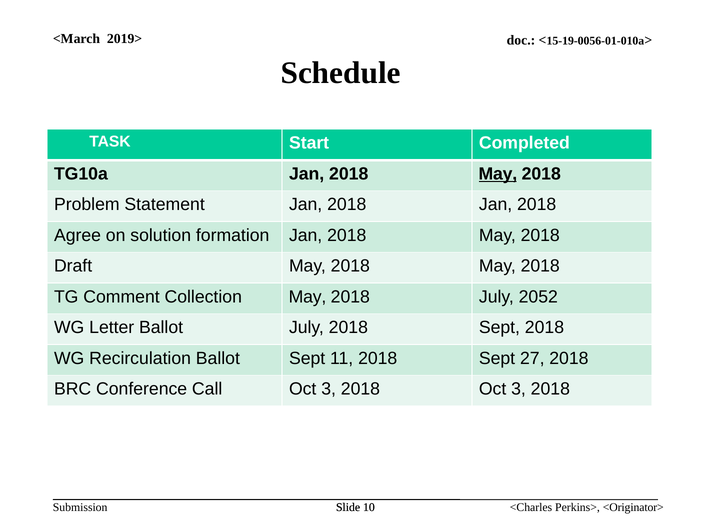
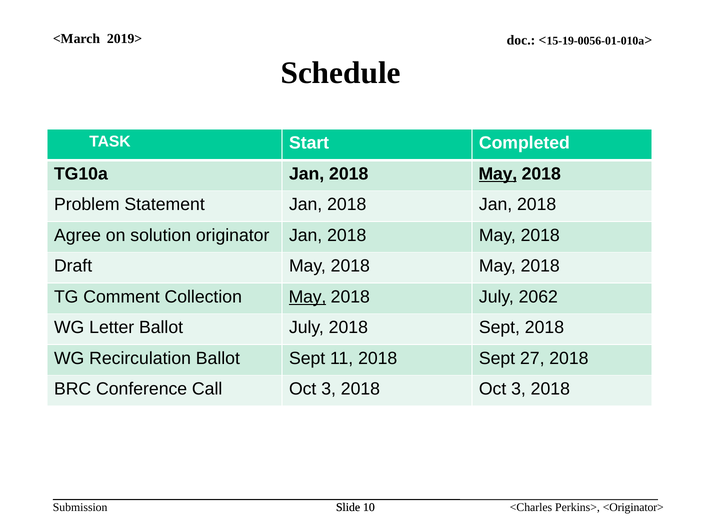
formation: formation -> originator
May at (308, 297) underline: none -> present
2052: 2052 -> 2062
